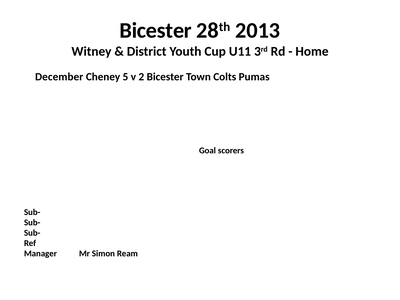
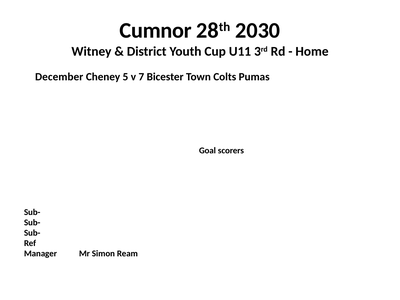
Bicester at (156, 31): Bicester -> Cumnor
2013: 2013 -> 2030
2: 2 -> 7
